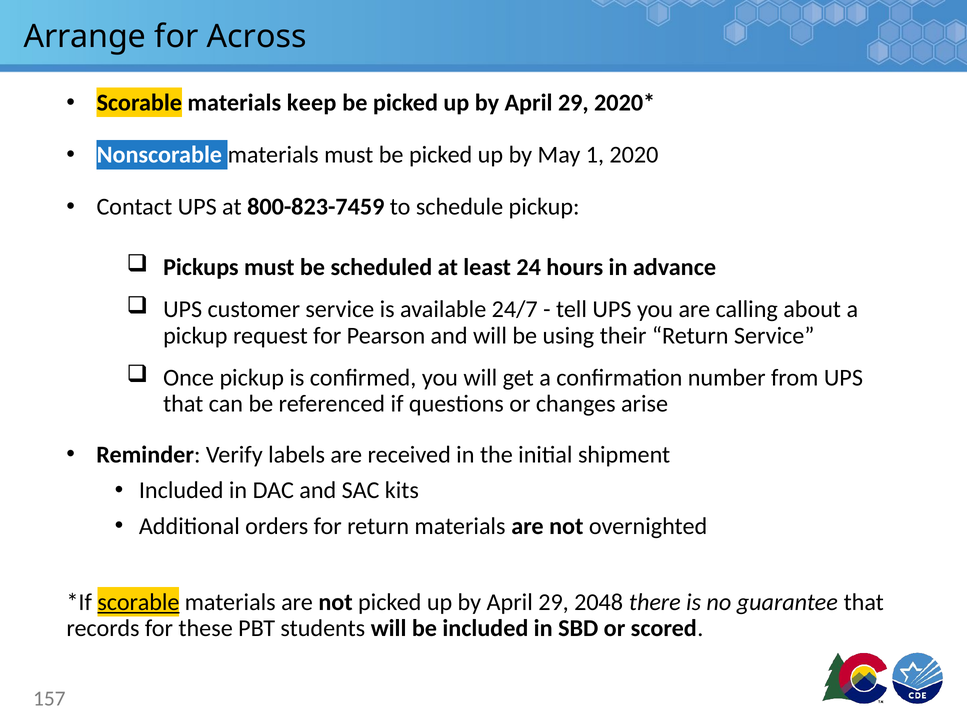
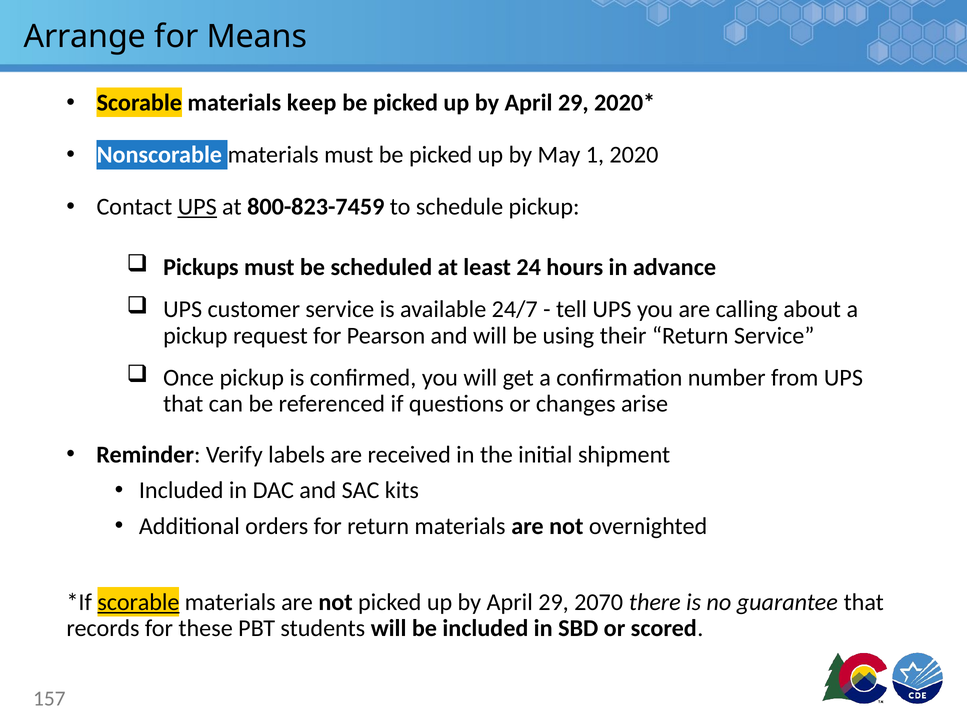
Across: Across -> Means
UPS at (197, 207) underline: none -> present
2048: 2048 -> 2070
